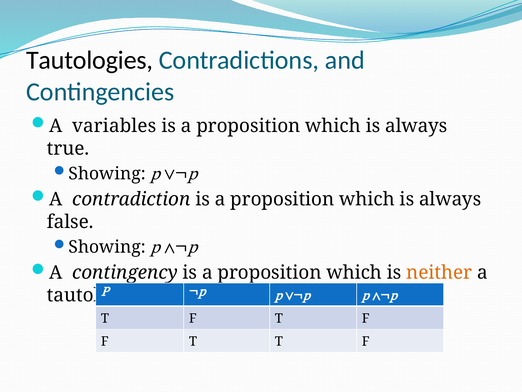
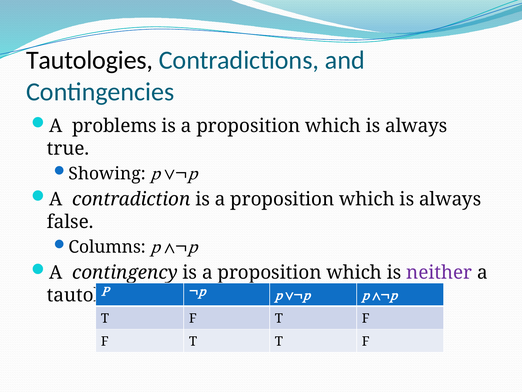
variables: variables -> problems
Showing at (107, 247): Showing -> Columns
neither colour: orange -> purple
